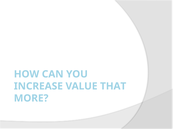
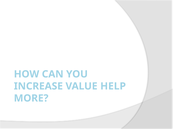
THAT: THAT -> HELP
